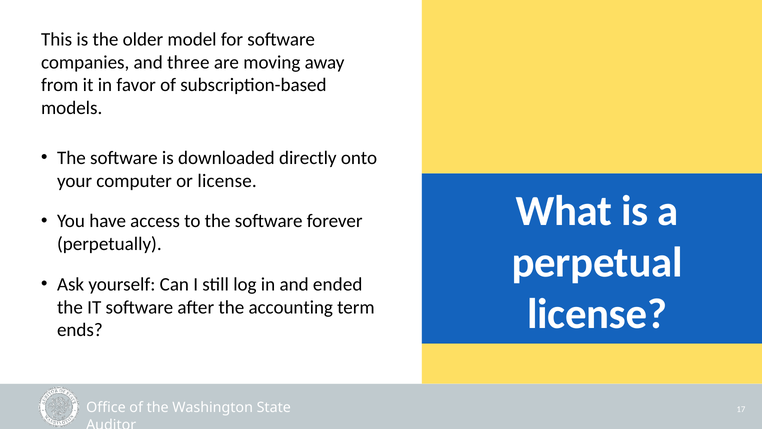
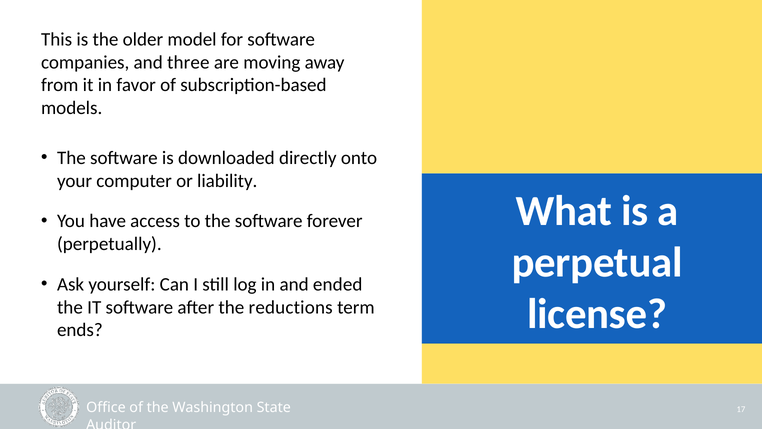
or license: license -> liability
accounting: accounting -> reductions
